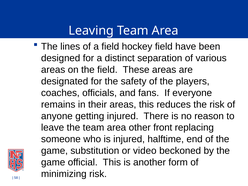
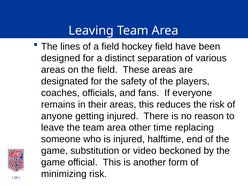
front: front -> time
